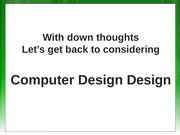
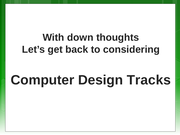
Design Design: Design -> Tracks
